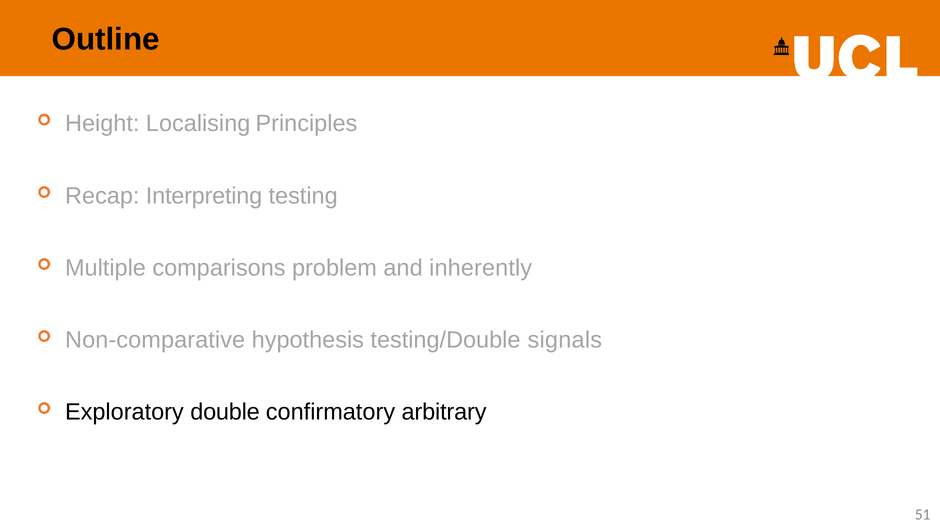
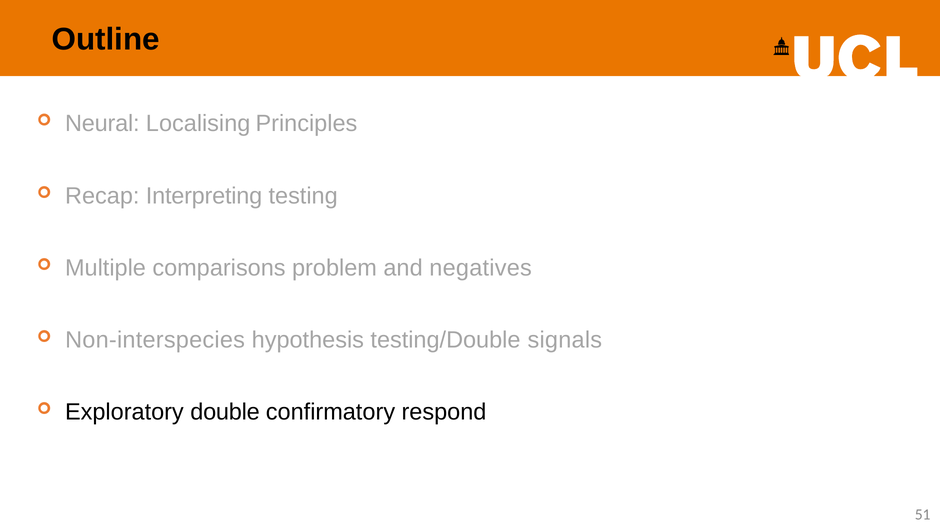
Height: Height -> Neural
inherently: inherently -> negatives
Non-comparative: Non-comparative -> Non-interspecies
arbitrary: arbitrary -> respond
